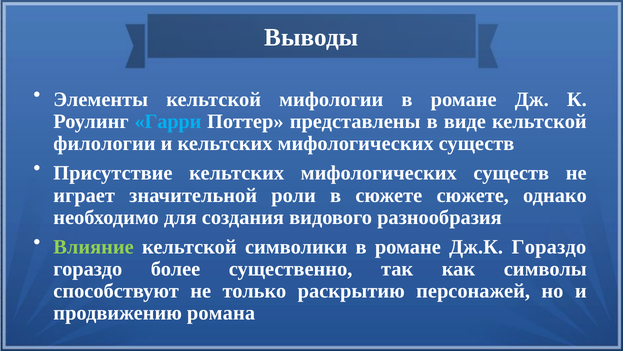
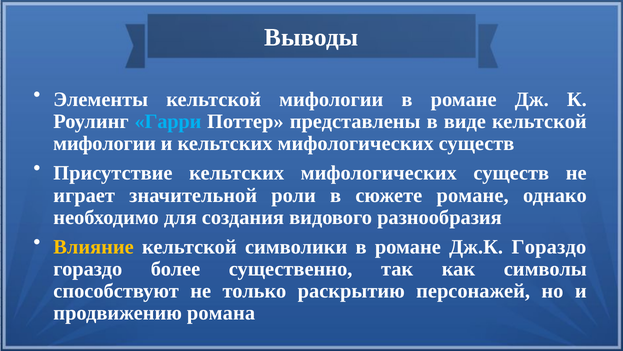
филологии at (104, 143): филологии -> мифологии
сюжете сюжете: сюжете -> романе
Влияние colour: light green -> yellow
